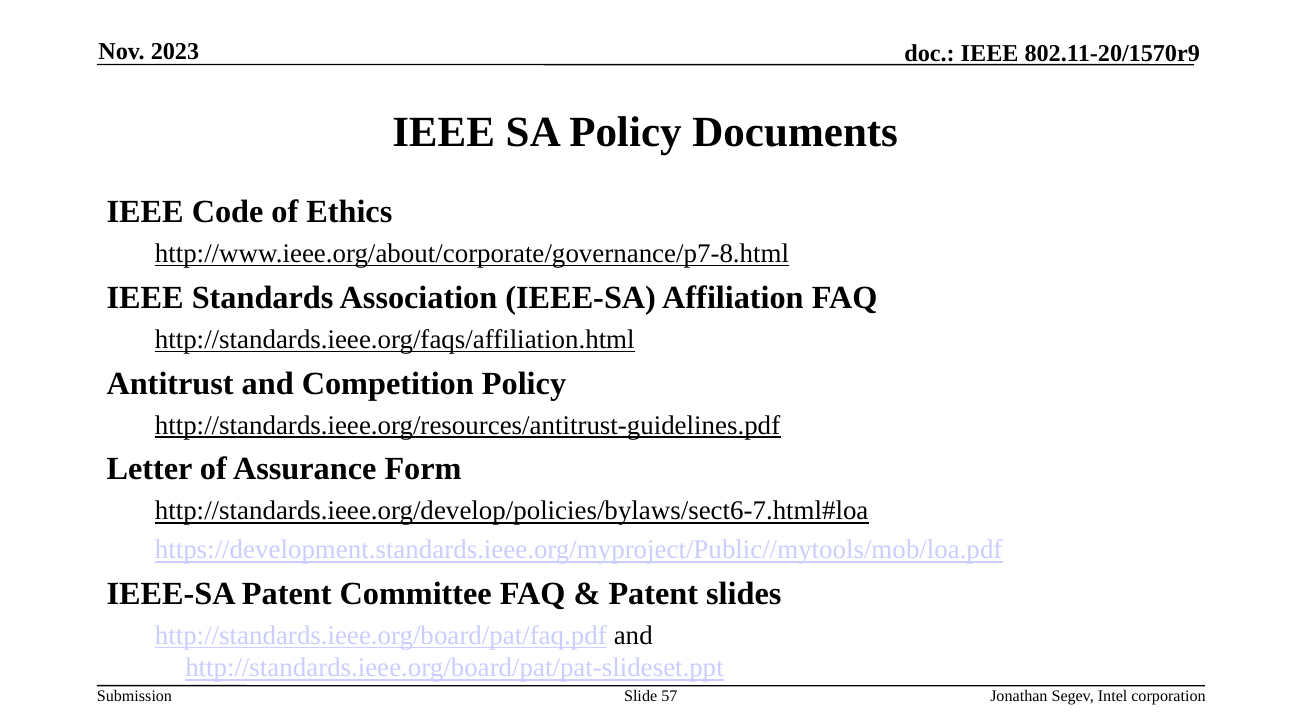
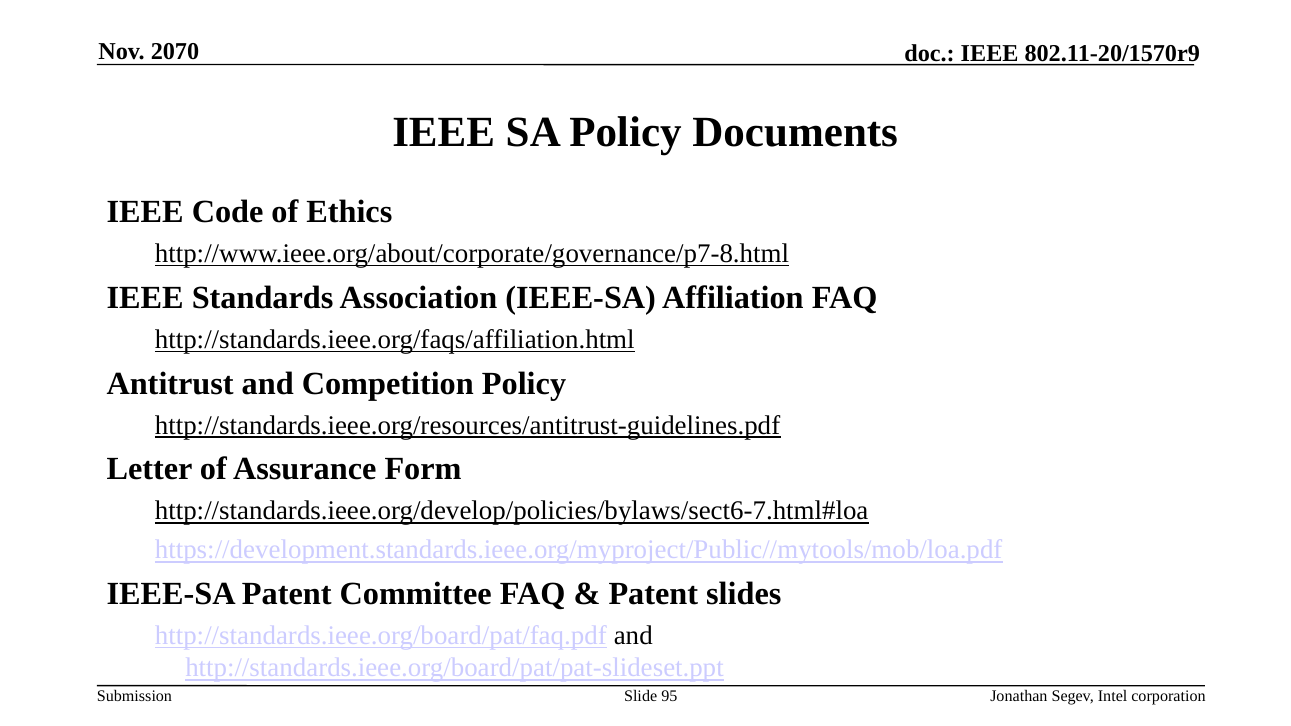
2023: 2023 -> 2070
57: 57 -> 95
